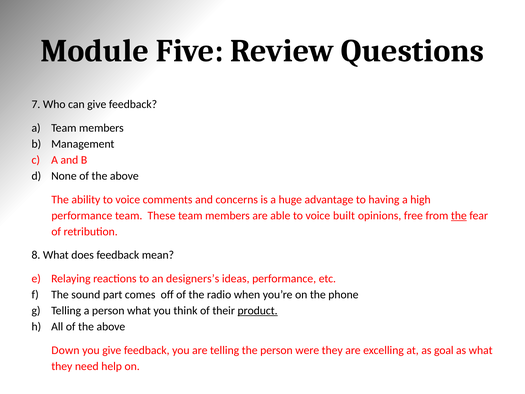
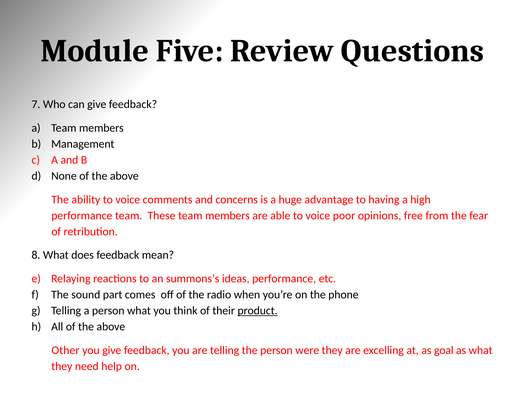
built: built -> poor
the at (459, 215) underline: present -> none
designers’s: designers’s -> summons’s
Down: Down -> Other
